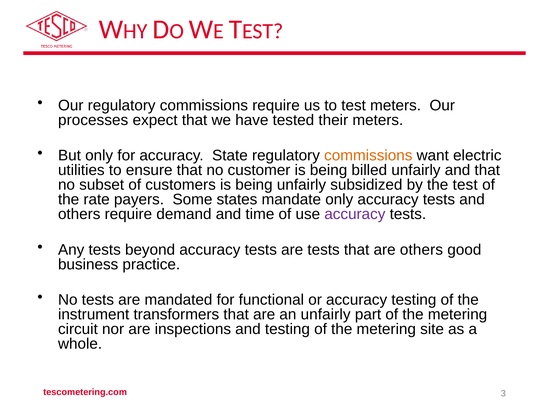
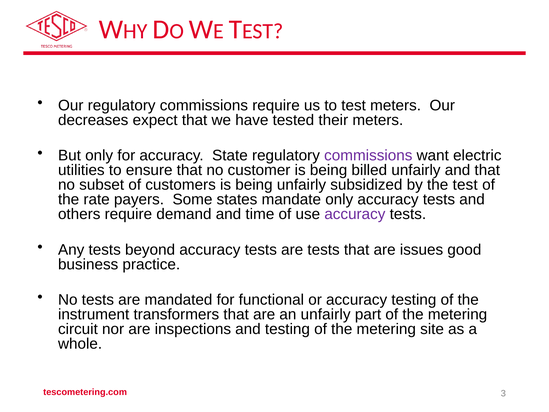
processes: processes -> decreases
commissions at (368, 155) colour: orange -> purple
are others: others -> issues
